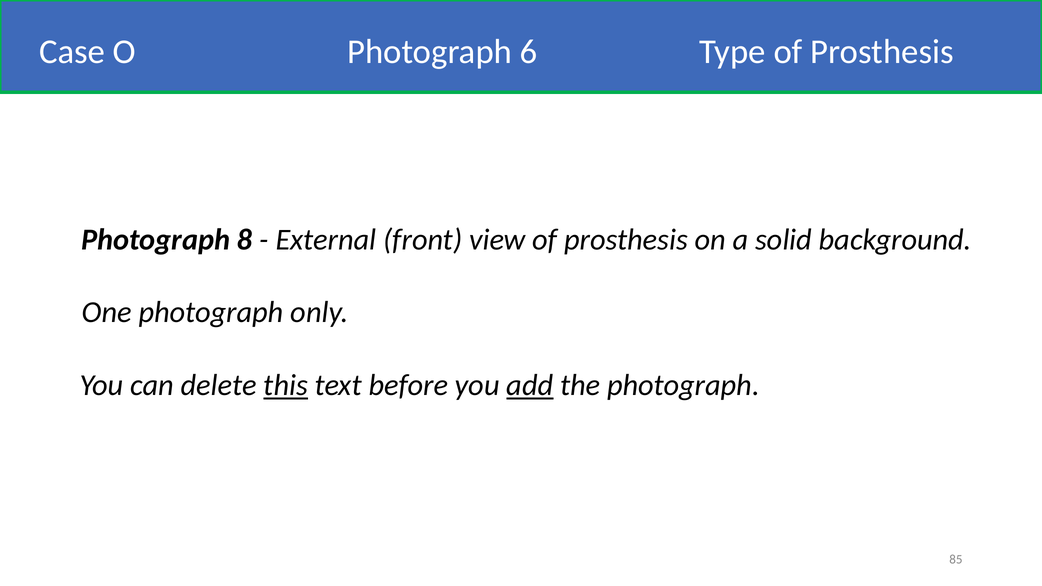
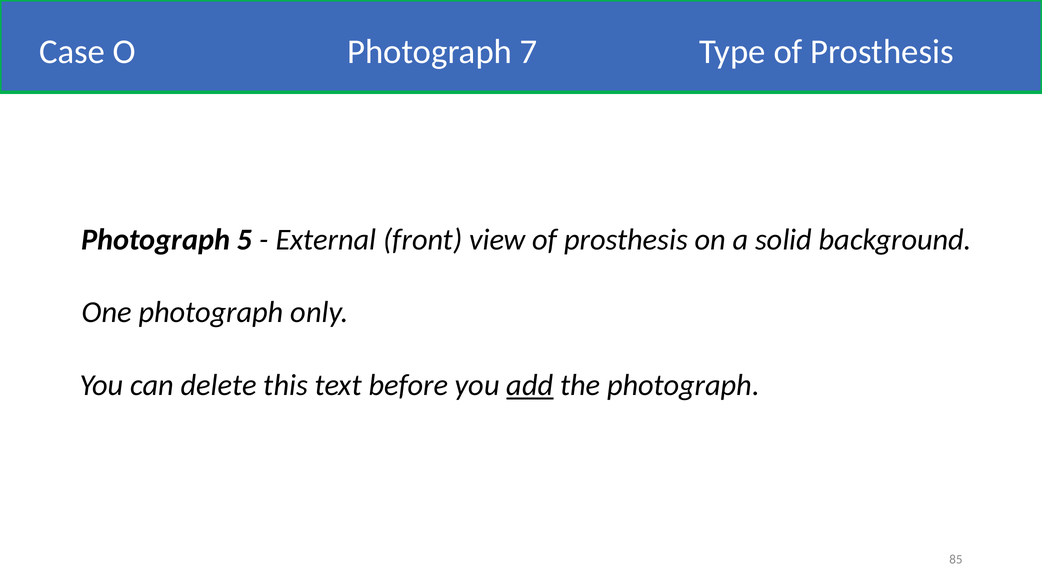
6: 6 -> 7
8: 8 -> 5
this underline: present -> none
